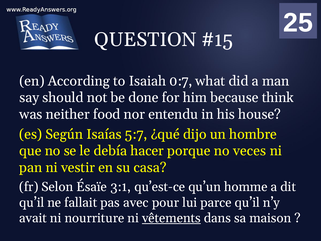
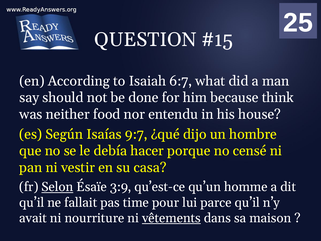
0:7: 0:7 -> 6:7
5:7: 5:7 -> 9:7
veces: veces -> censé
Selon underline: none -> present
3:1: 3:1 -> 3:9
avec: avec -> time
